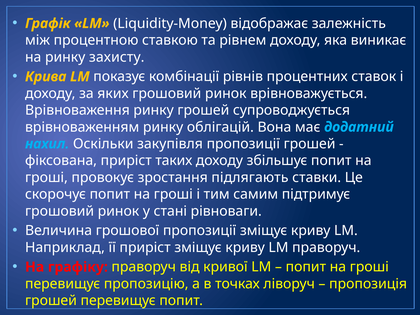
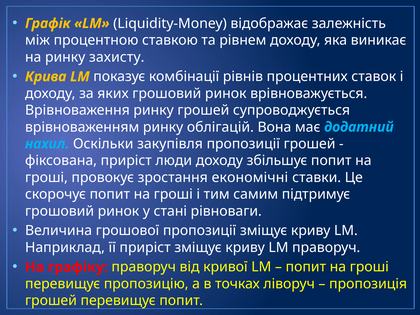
таких: таких -> люди
підлягають: підлягають -> економічні
